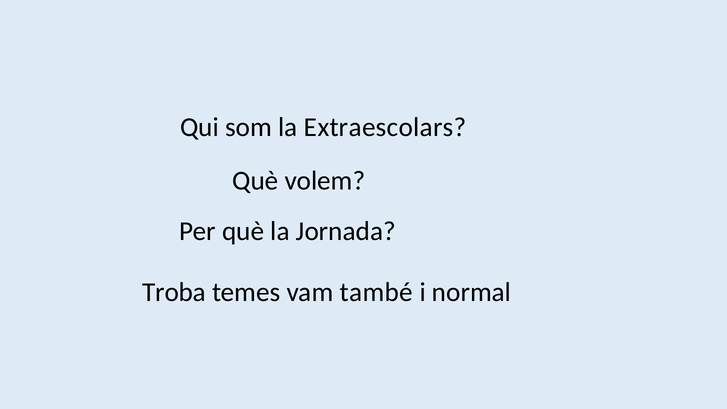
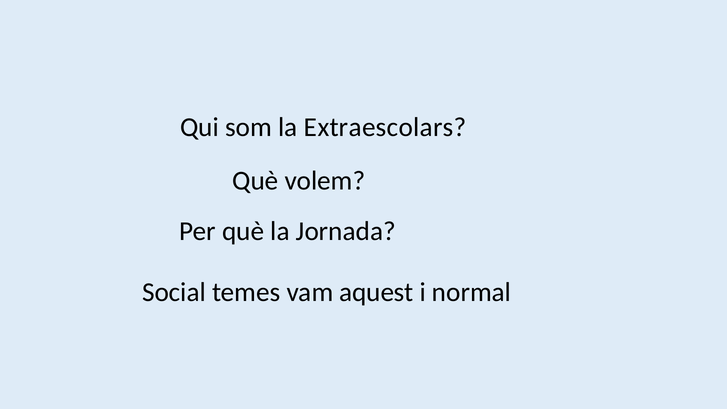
Troba: Troba -> Social
també: també -> aquest
